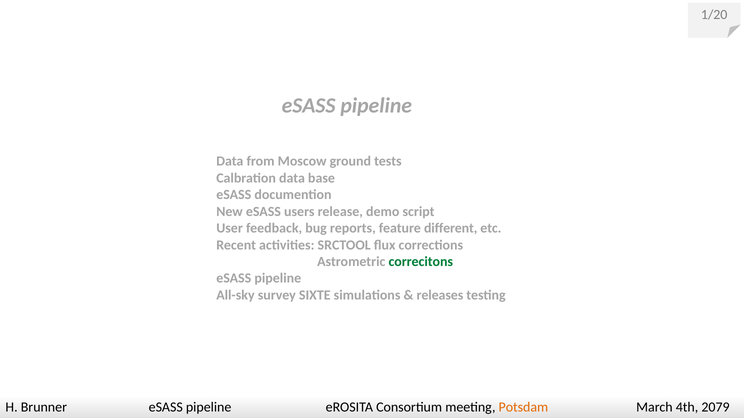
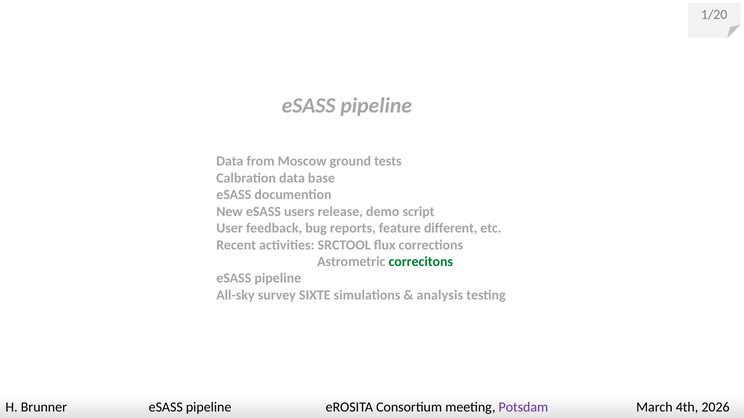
releases: releases -> analysis
Potsdam colour: orange -> purple
2079: 2079 -> 2026
